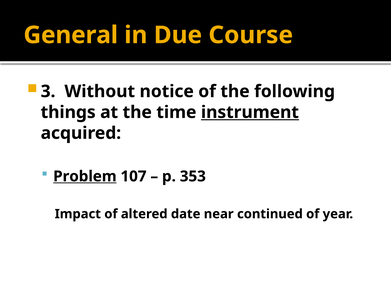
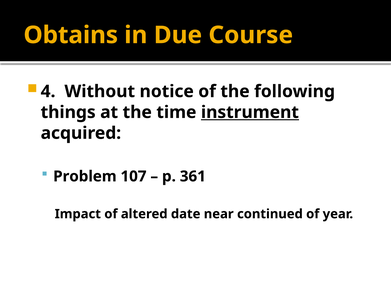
General: General -> Obtains
3: 3 -> 4
Problem underline: present -> none
353: 353 -> 361
